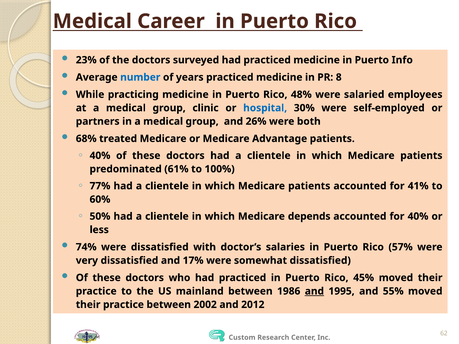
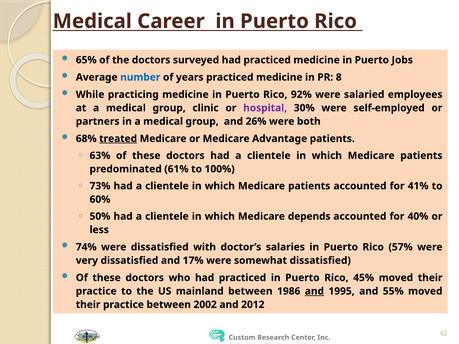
23%: 23% -> 65%
Info: Info -> Jobs
48%: 48% -> 92%
hospital colour: blue -> purple
treated underline: none -> present
40% at (100, 156): 40% -> 63%
77%: 77% -> 73%
